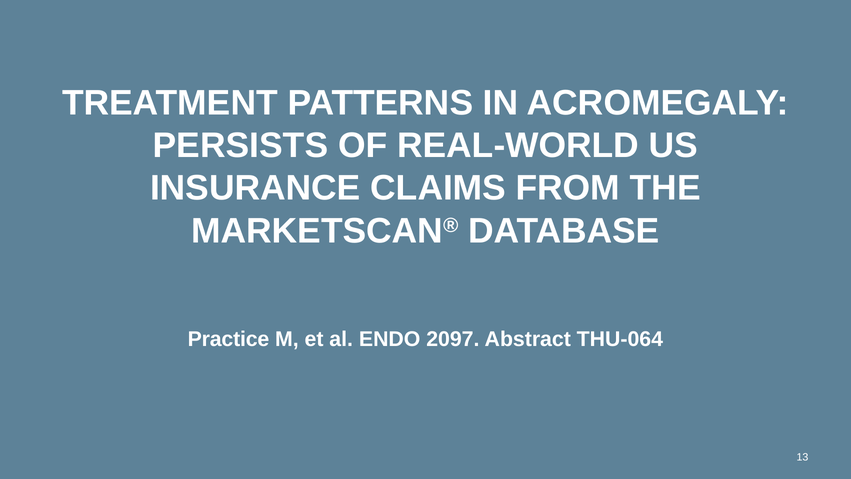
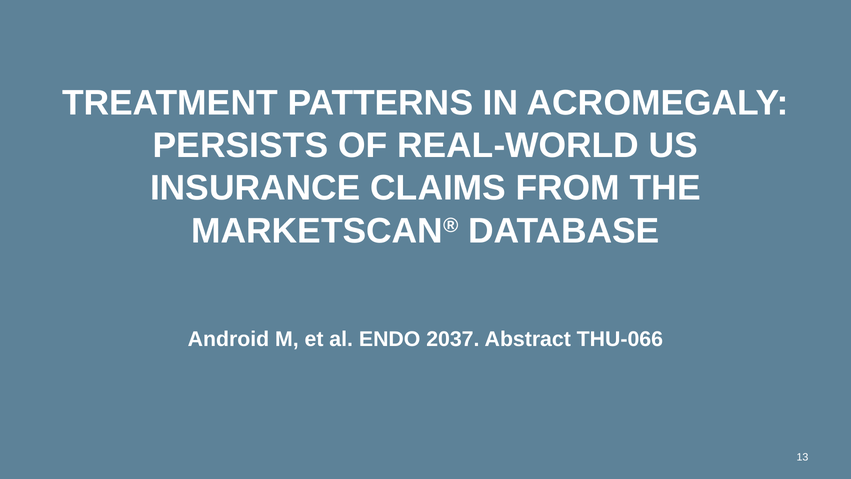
Practice: Practice -> Android
2097: 2097 -> 2037
THU-064: THU-064 -> THU-066
